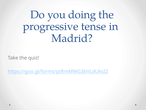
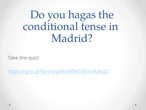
doing: doing -> hagas
progressive: progressive -> conditional
